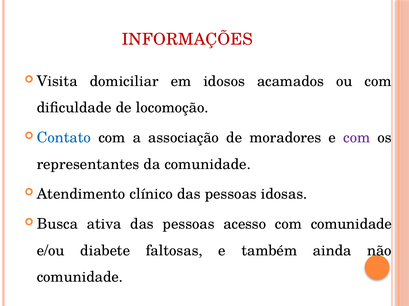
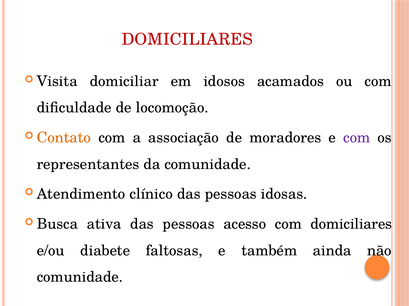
INFORMAÇÕES at (187, 40): INFORMAÇÕES -> DOMICILIARES
Contato colour: blue -> orange
com comunidade: comunidade -> domiciliares
